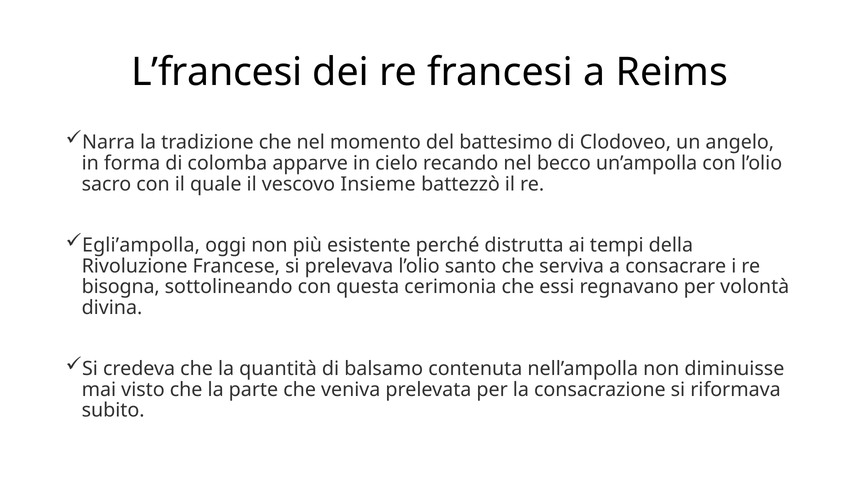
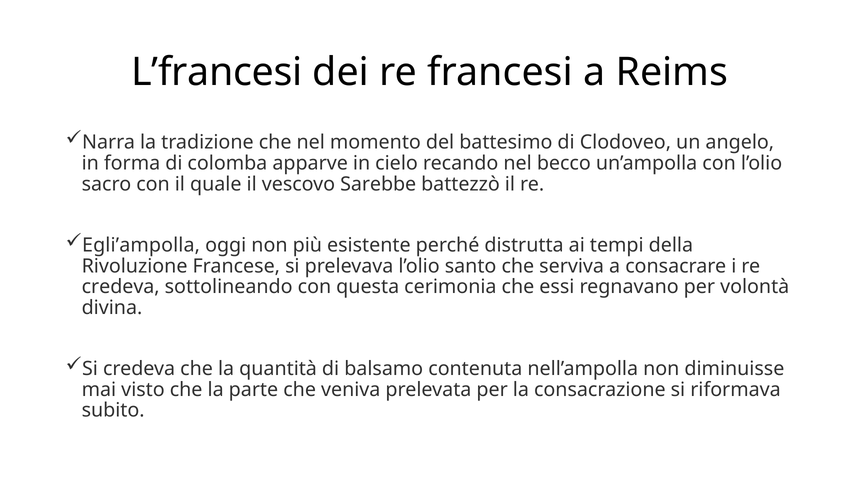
Insieme: Insieme -> Sarebbe
bisogna at (121, 287): bisogna -> credeva
